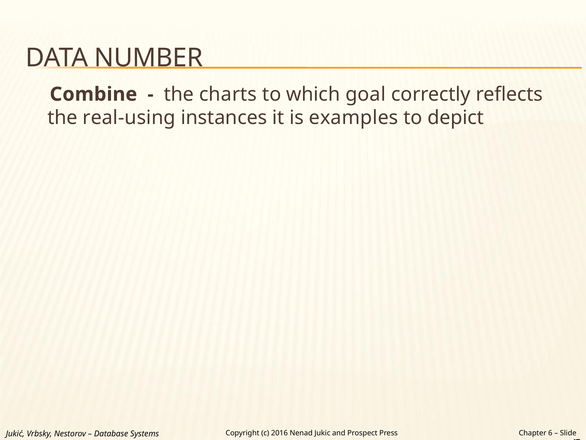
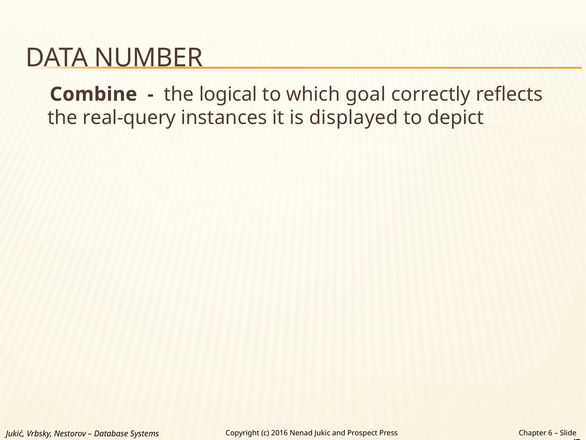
charts: charts -> logical
real-using: real-using -> real-query
examples: examples -> displayed
